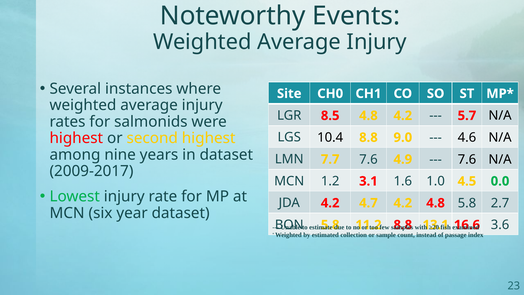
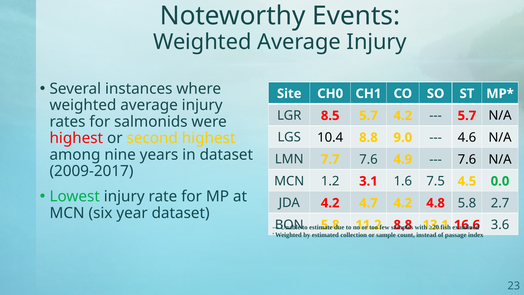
8.5 4.8: 4.8 -> 5.7
1.0: 1.0 -> 7.5
